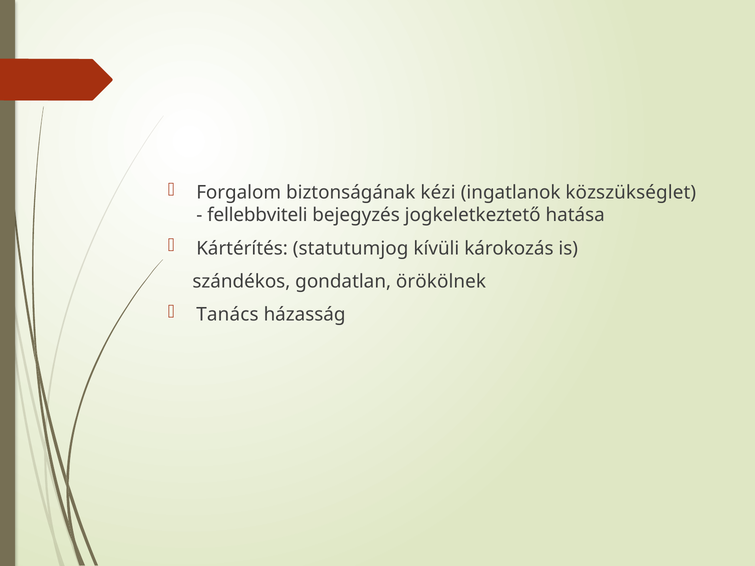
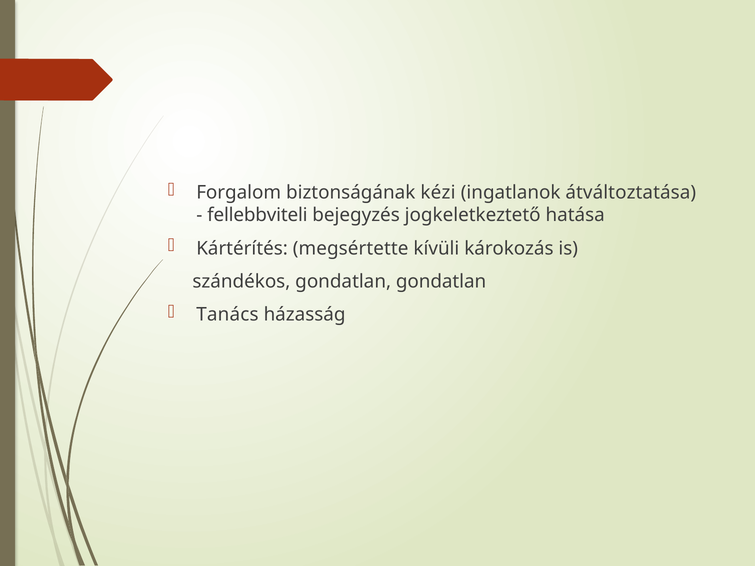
közszükséglet: közszükséglet -> átváltoztatása
statutumjog: statutumjog -> megsértette
gondatlan örökölnek: örökölnek -> gondatlan
